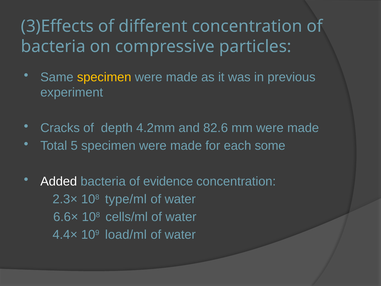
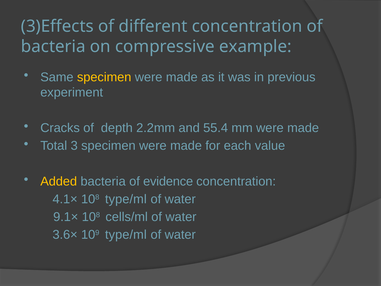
particles: particles -> example
4.2mm: 4.2mm -> 2.2mm
82.6: 82.6 -> 55.4
5: 5 -> 3
some: some -> value
Added colour: white -> yellow
2.3×: 2.3× -> 4.1×
6.6×: 6.6× -> 9.1×
4.4×: 4.4× -> 3.6×
109 load/ml: load/ml -> type/ml
